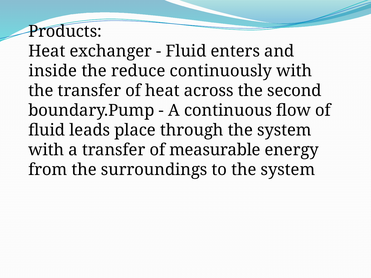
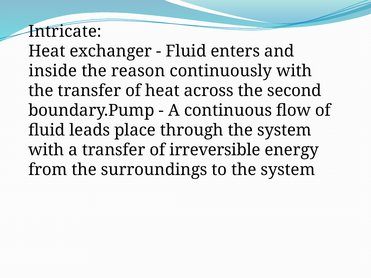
Products: Products -> Intricate
reduce: reduce -> reason
measurable: measurable -> irreversible
